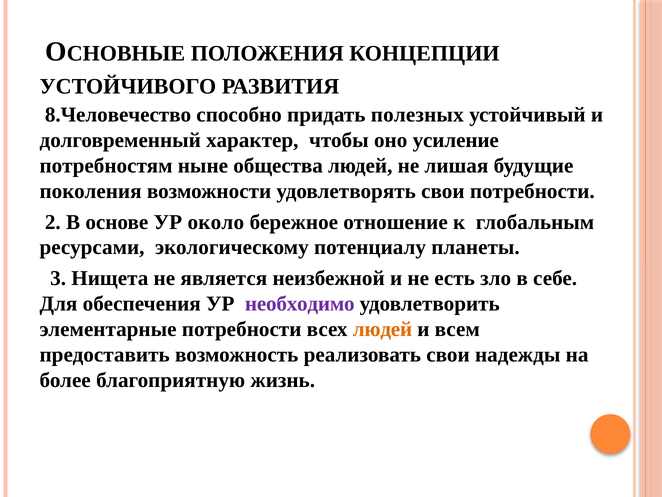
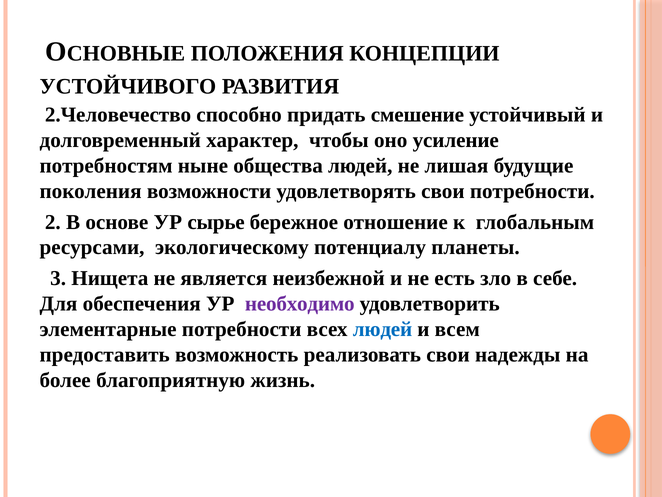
8.Человечество: 8.Человечество -> 2.Человечество
полезных: полезных -> смешение
около: около -> сырье
людей at (383, 329) colour: orange -> blue
